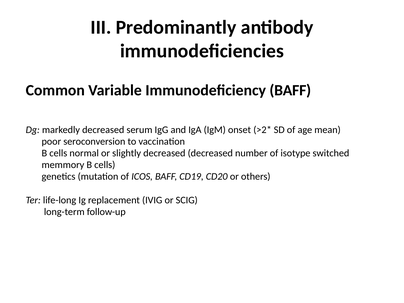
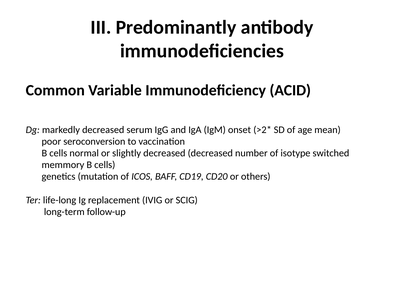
Immunodeficiency BAFF: BAFF -> ACID
